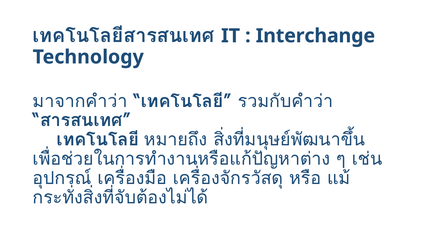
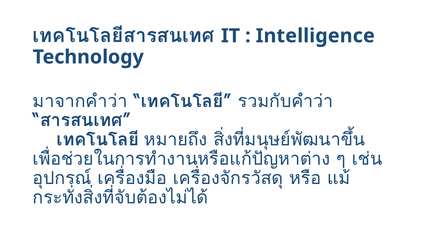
Interchange: Interchange -> Intelligence
